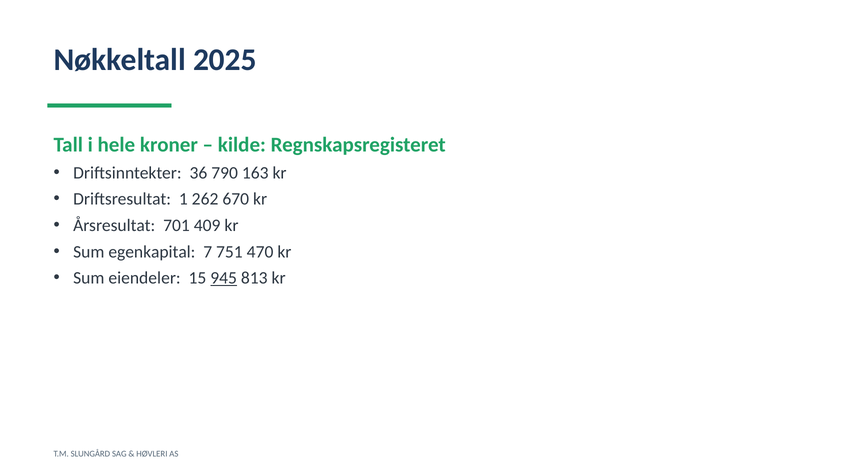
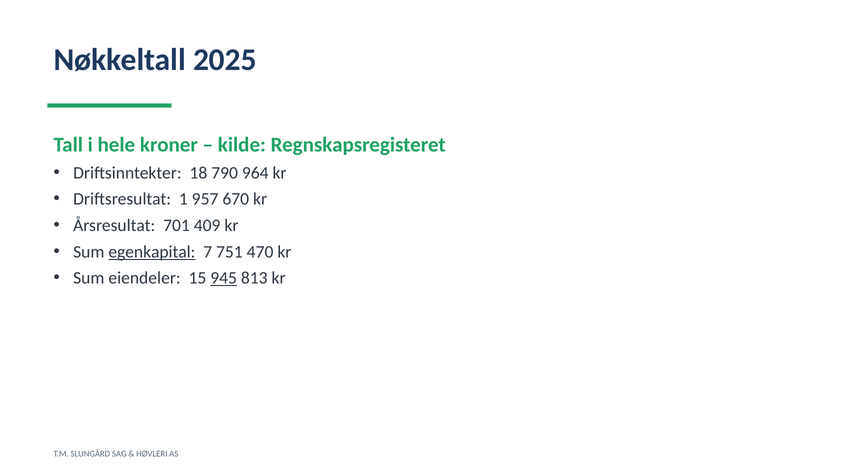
36: 36 -> 18
163: 163 -> 964
262: 262 -> 957
egenkapital underline: none -> present
